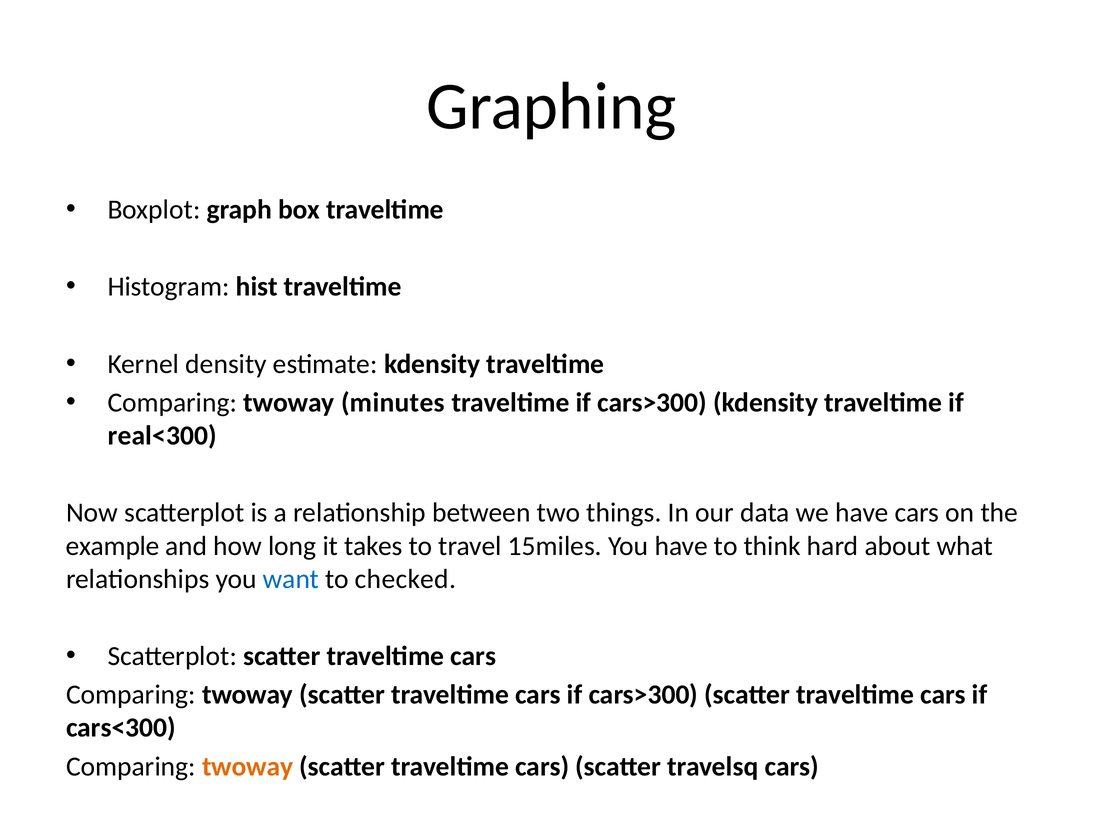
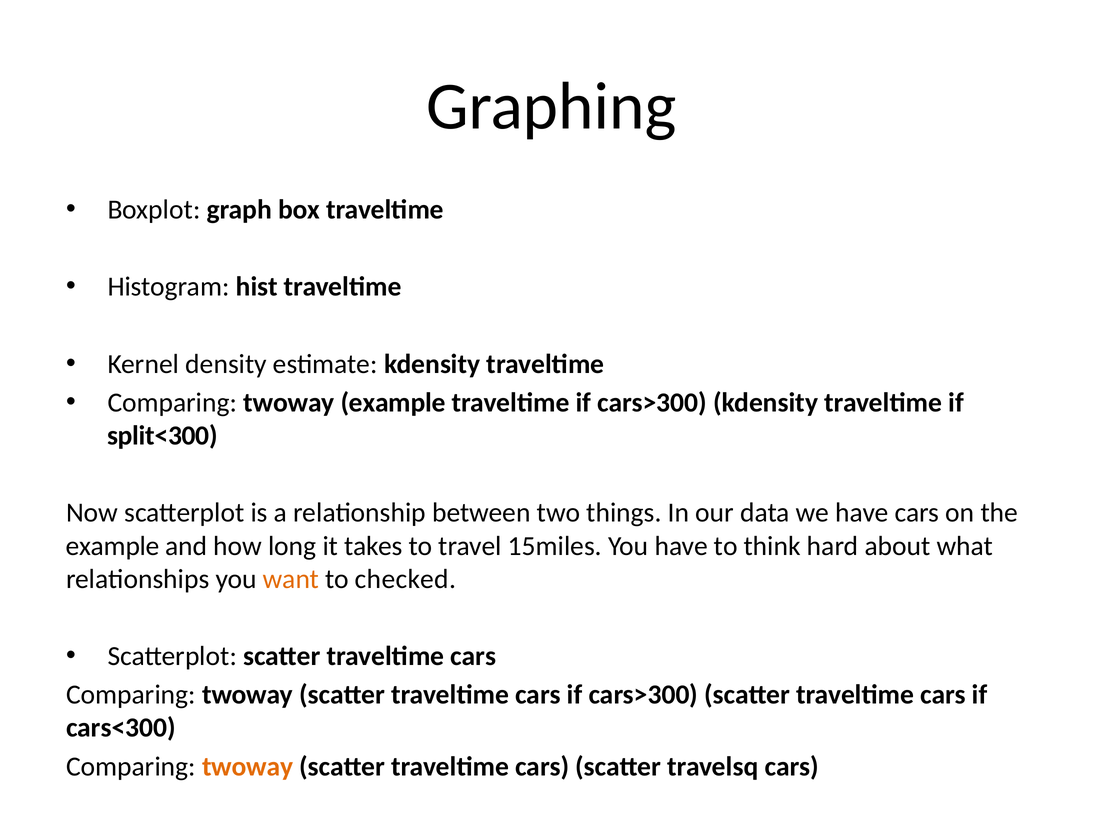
twoway minutes: minutes -> example
real<300: real<300 -> split<300
want colour: blue -> orange
